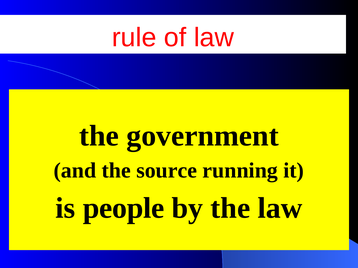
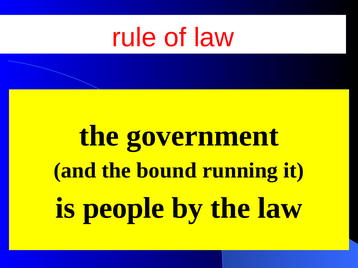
source: source -> bound
